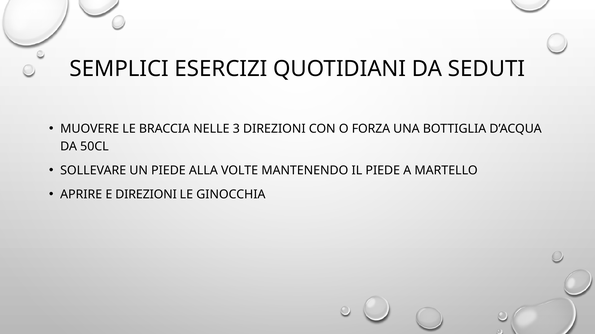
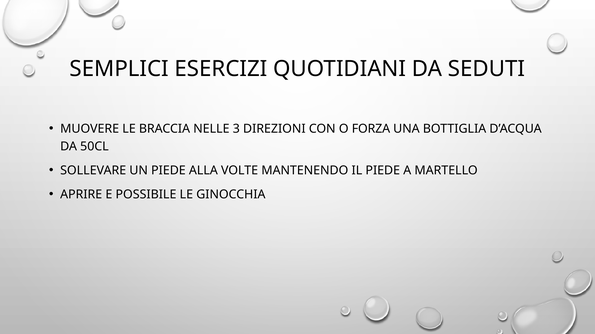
E DIREZIONI: DIREZIONI -> POSSIBILE
